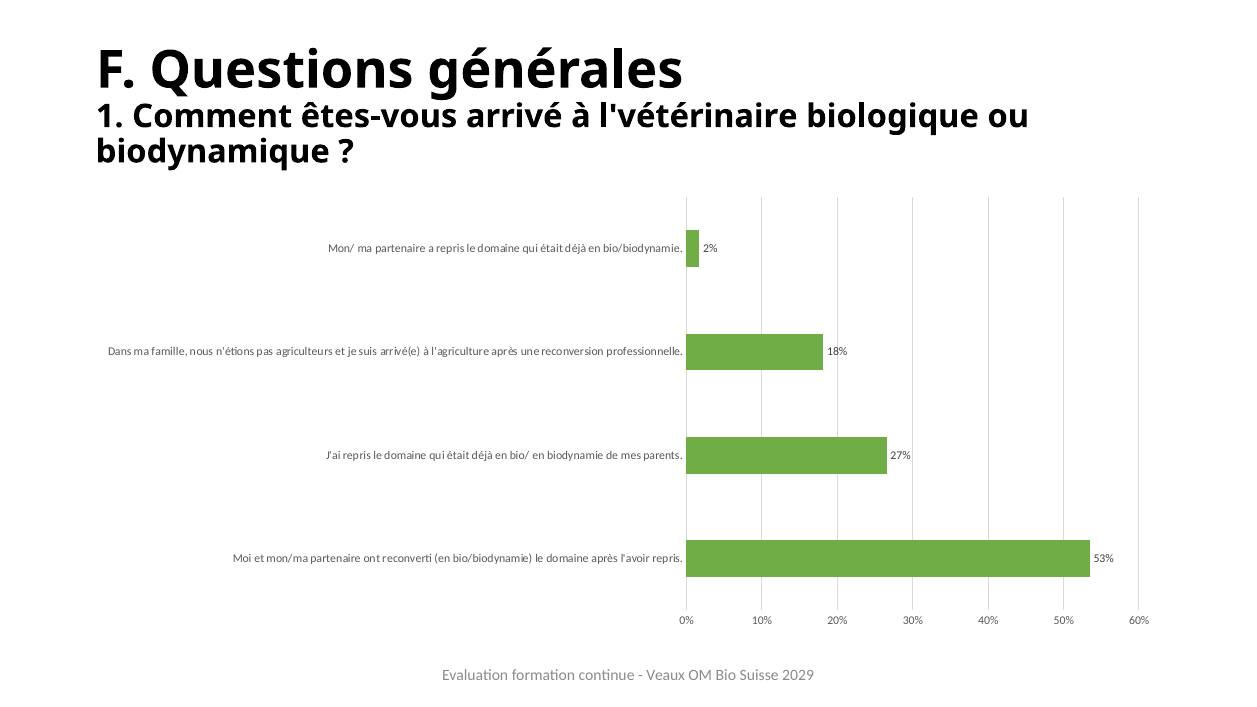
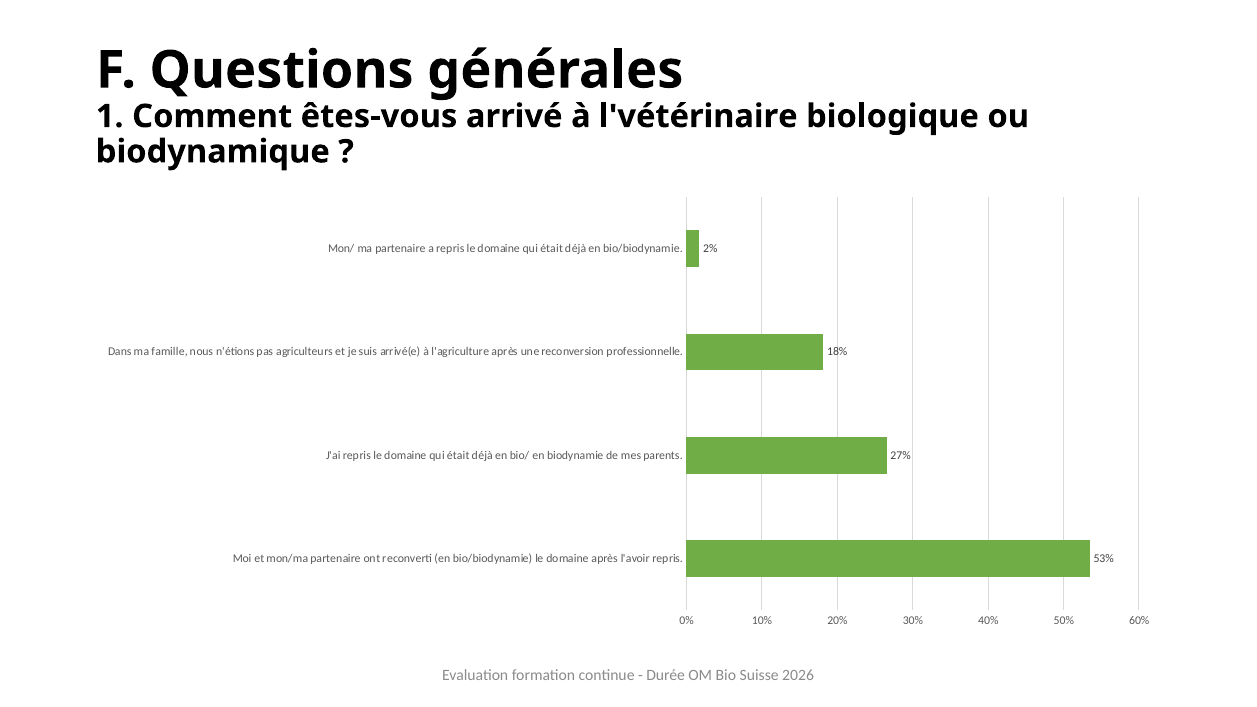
Veaux: Veaux -> Durée
2029: 2029 -> 2026
